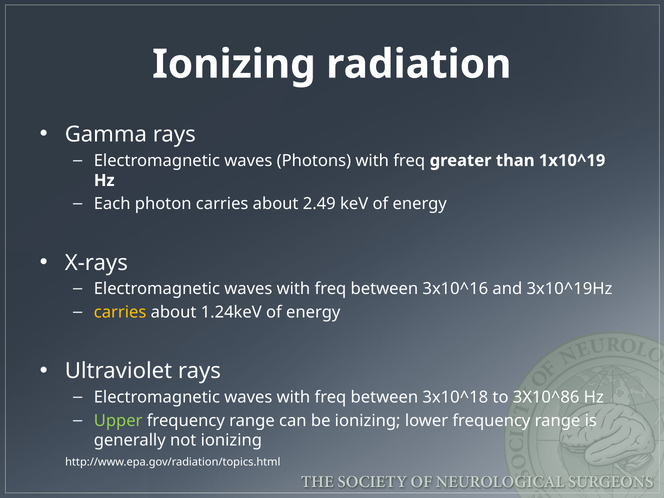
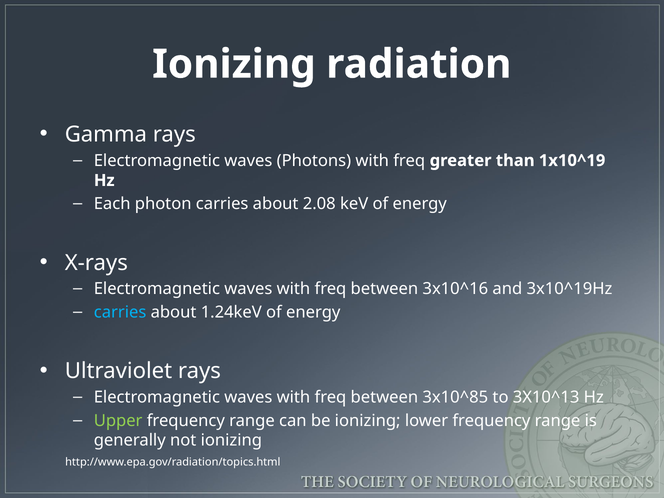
2.49: 2.49 -> 2.08
carries at (120, 312) colour: yellow -> light blue
3x10^18: 3x10^18 -> 3x10^85
3X10^86: 3X10^86 -> 3X10^13
